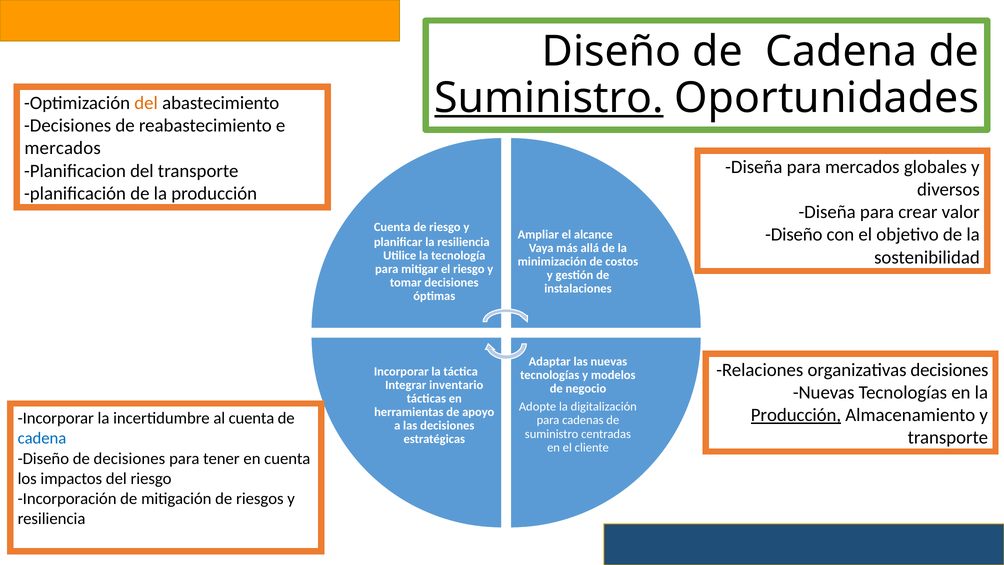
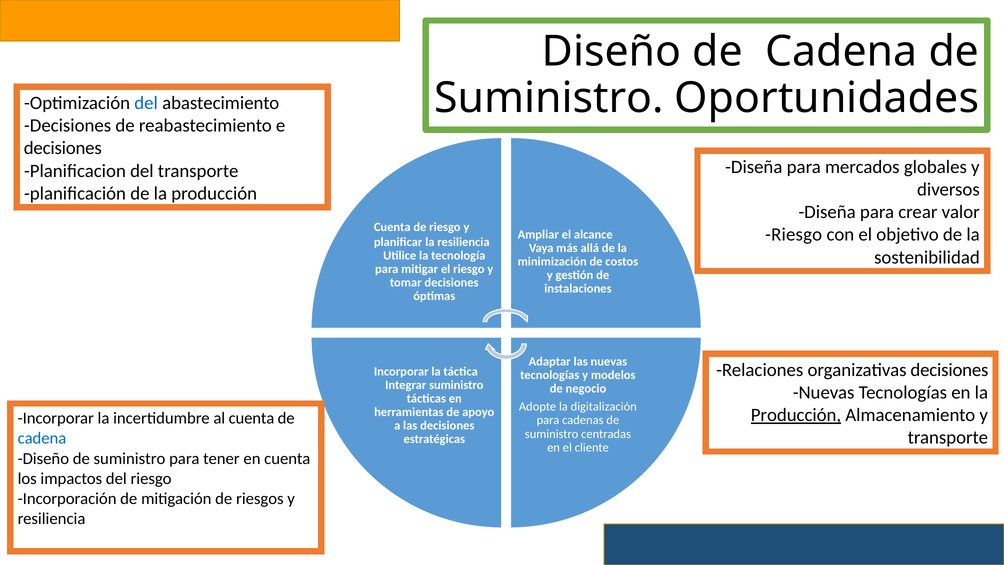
Suministro at (549, 98) underline: present -> none
del at (146, 103) colour: orange -> blue
mercados at (63, 148): mercados -> decisiones
Diseño at (794, 235): Diseño -> Riesgo
inventario at (456, 385): inventario -> suministro
Diseño de decisiones: decisiones -> suministro
